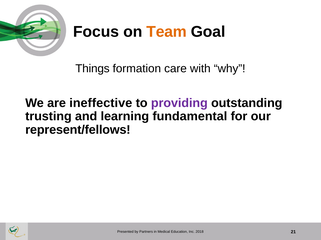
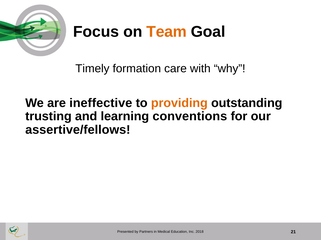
Things: Things -> Timely
providing colour: purple -> orange
fundamental: fundamental -> conventions
represent/fellows: represent/fellows -> assertive/fellows
